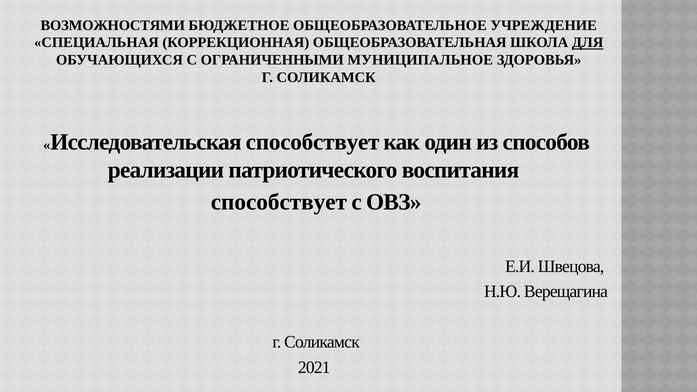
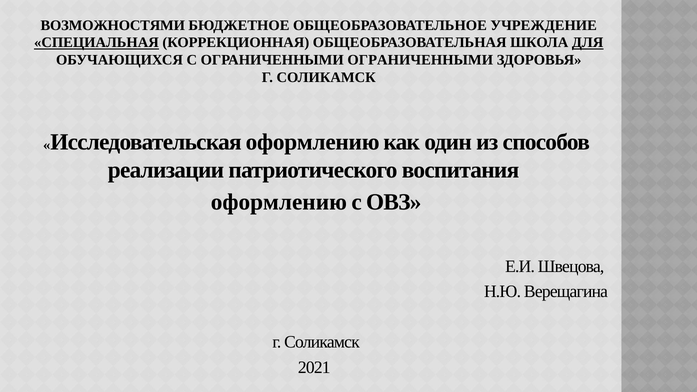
СПЕЦИАЛЬНАЯ underline: none -> present
ОГРАНИЧЕННЫМИ МУНИЦИПАЛЬНОЕ: МУНИЦИПАЛЬНОЕ -> ОГРАНИЧЕННЫМИ
Исследовательская способствует: способствует -> оформлению
способствует at (279, 202): способствует -> оформлению
